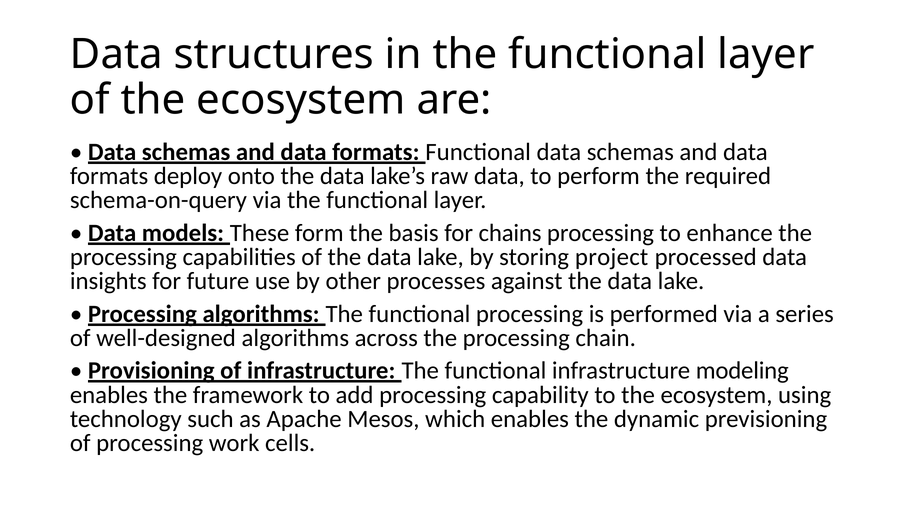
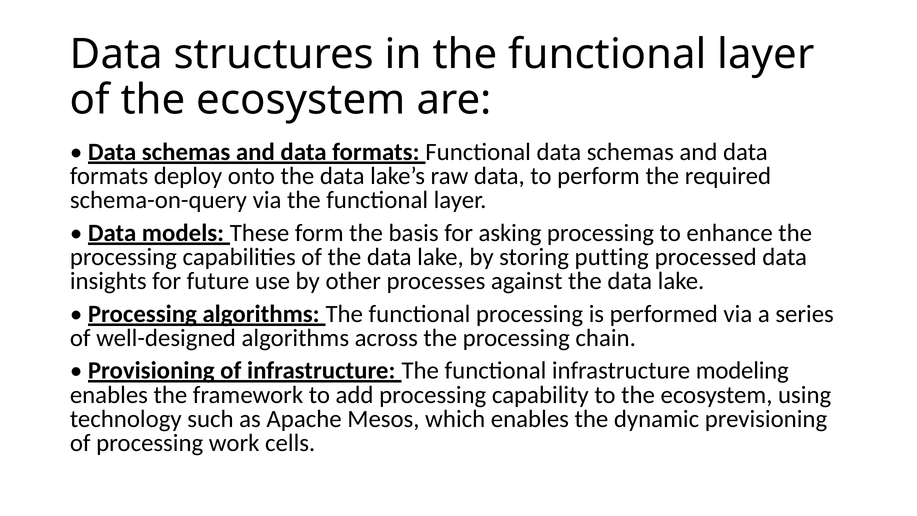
chains: chains -> asking
project: project -> putting
